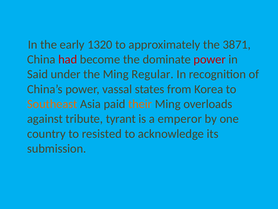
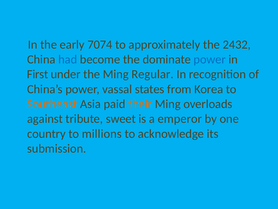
1320: 1320 -> 7074
3871: 3871 -> 2432
had colour: red -> blue
power at (210, 59) colour: red -> blue
Said: Said -> First
tyrant: tyrant -> sweet
resisted: resisted -> millions
